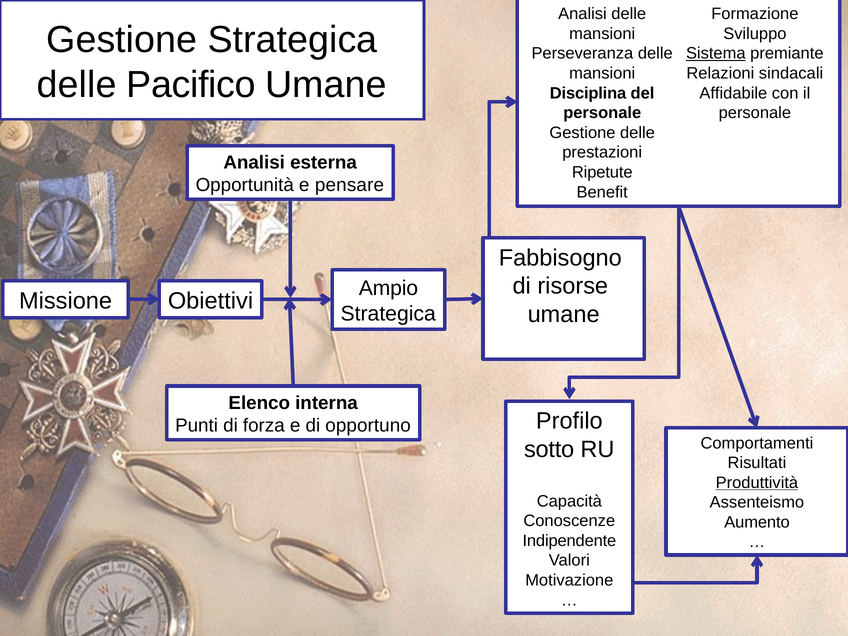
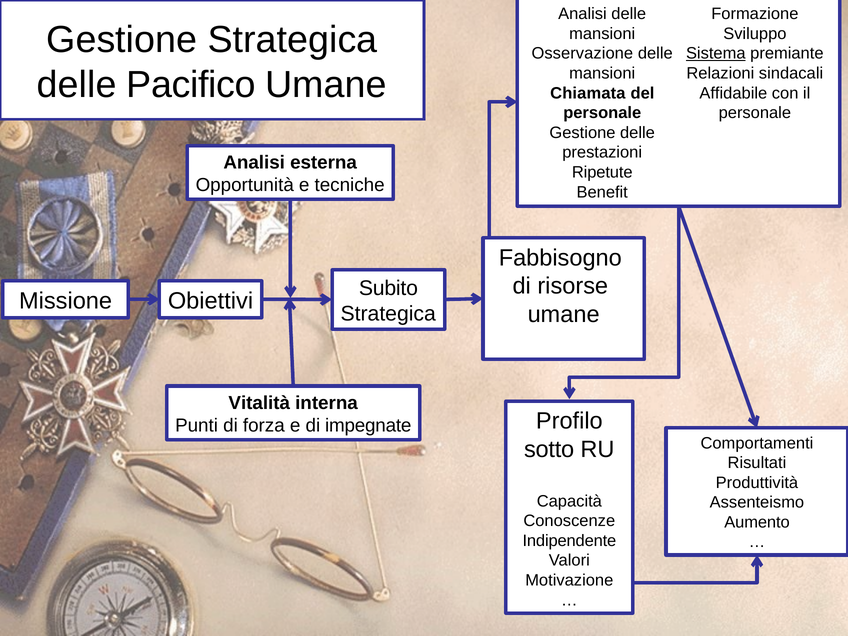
Perseveranza: Perseveranza -> Osservazione
Disciplina: Disciplina -> Chiamata
pensare: pensare -> tecniche
Ampio: Ampio -> Subito
Elenco: Elenco -> Vitalità
opportuno: opportuno -> impegnate
Produttività underline: present -> none
